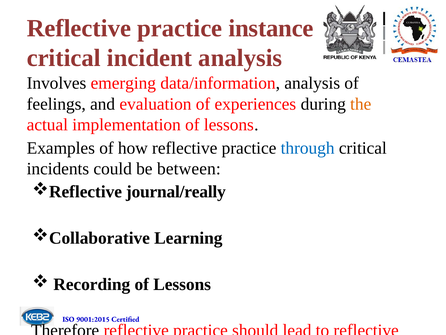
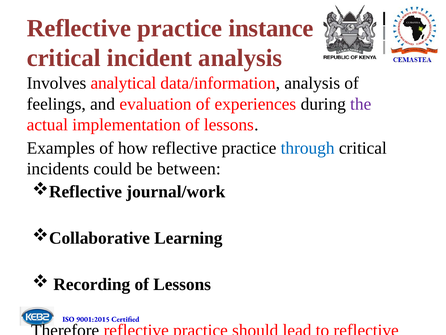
emerging: emerging -> analytical
the colour: orange -> purple
journal/really: journal/really -> journal/work
